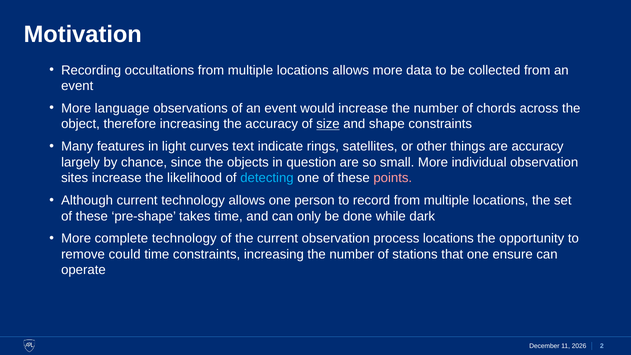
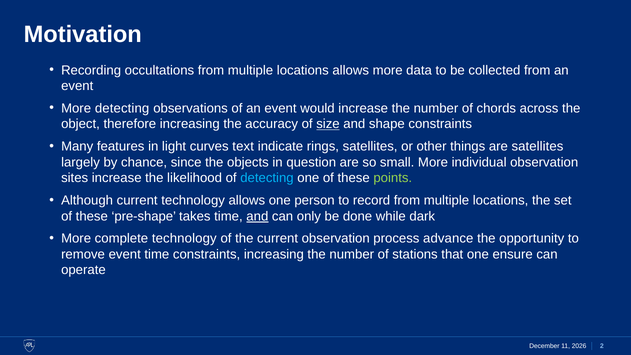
More language: language -> detecting
are accuracy: accuracy -> satellites
points colour: pink -> light green
and at (257, 216) underline: none -> present
process locations: locations -> advance
remove could: could -> event
